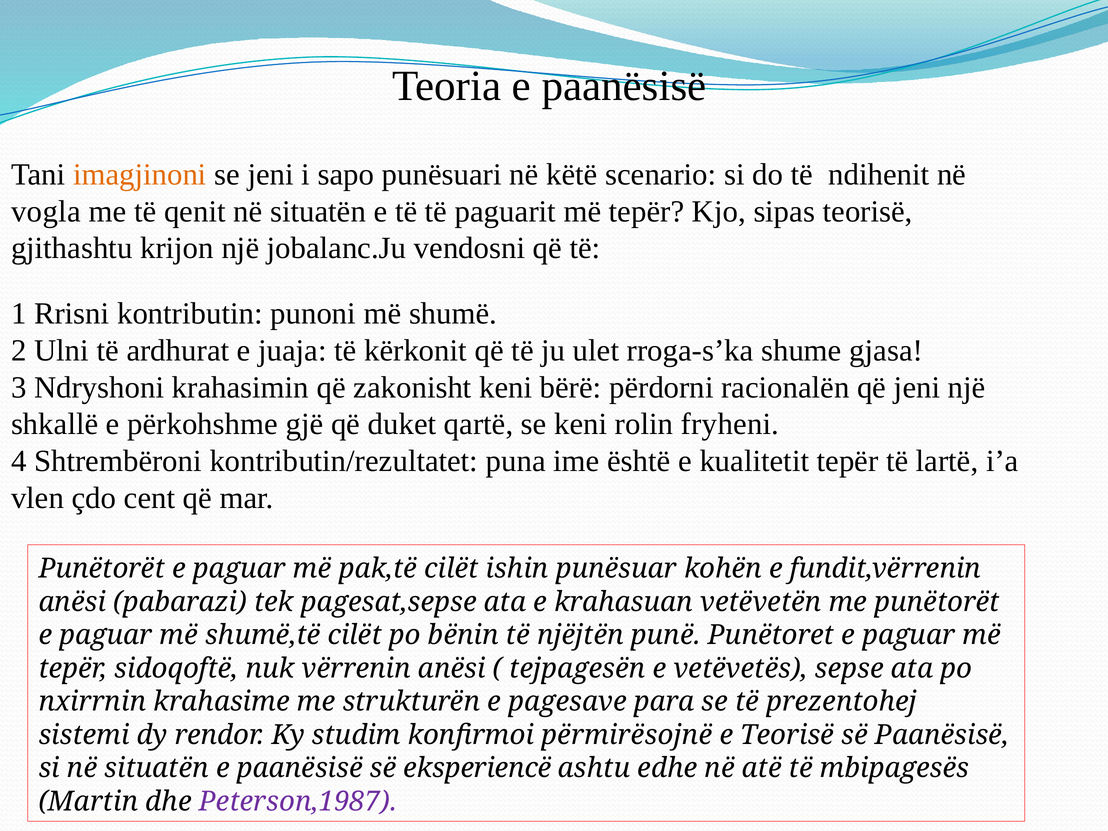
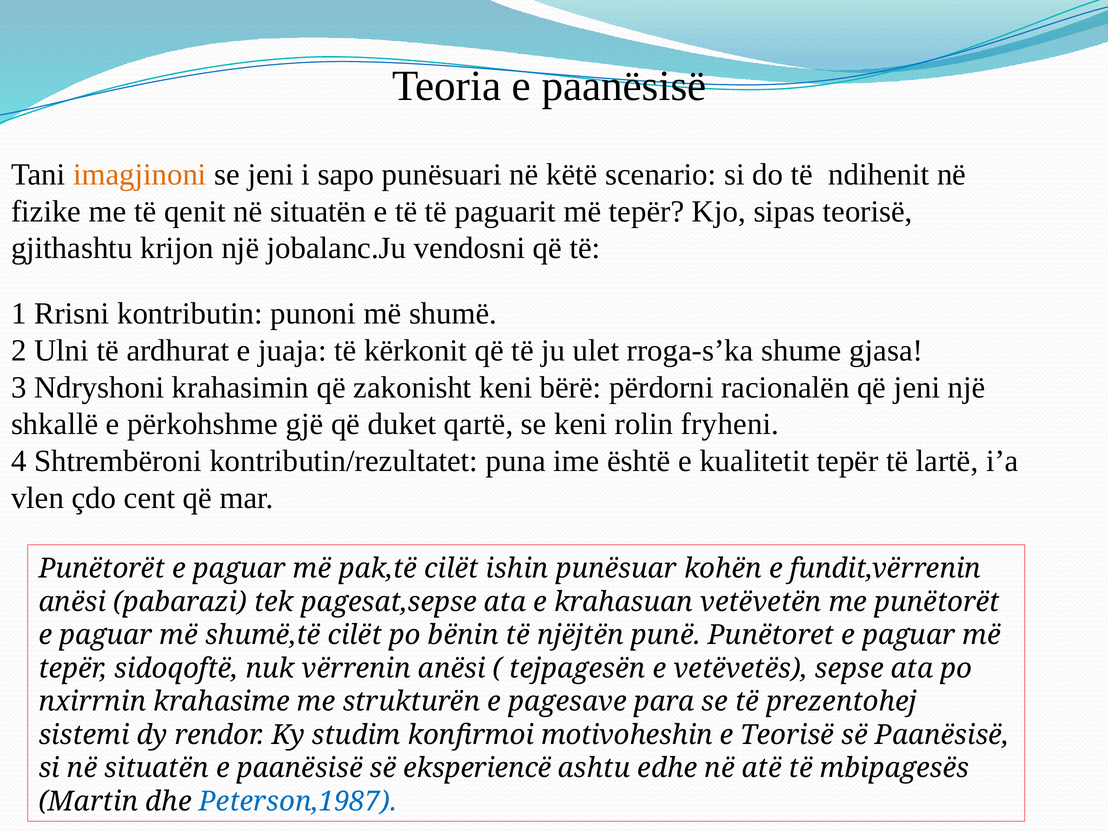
vogla: vogla -> fizike
përmirësojnë: përmirësojnë -> motivoheshin
Peterson,1987 colour: purple -> blue
